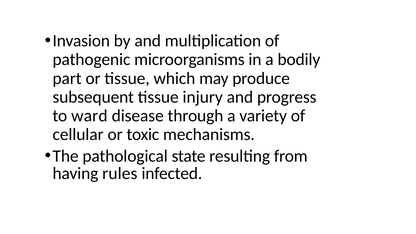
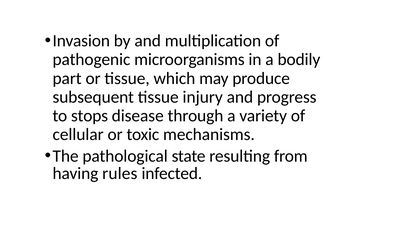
ward: ward -> stops
